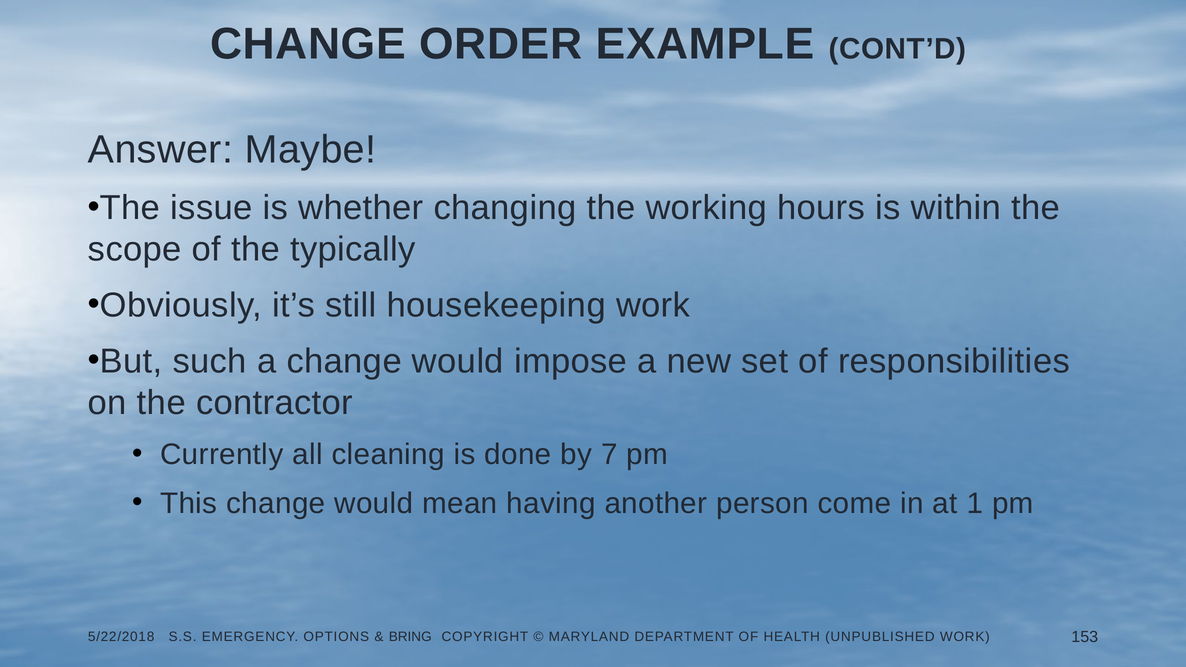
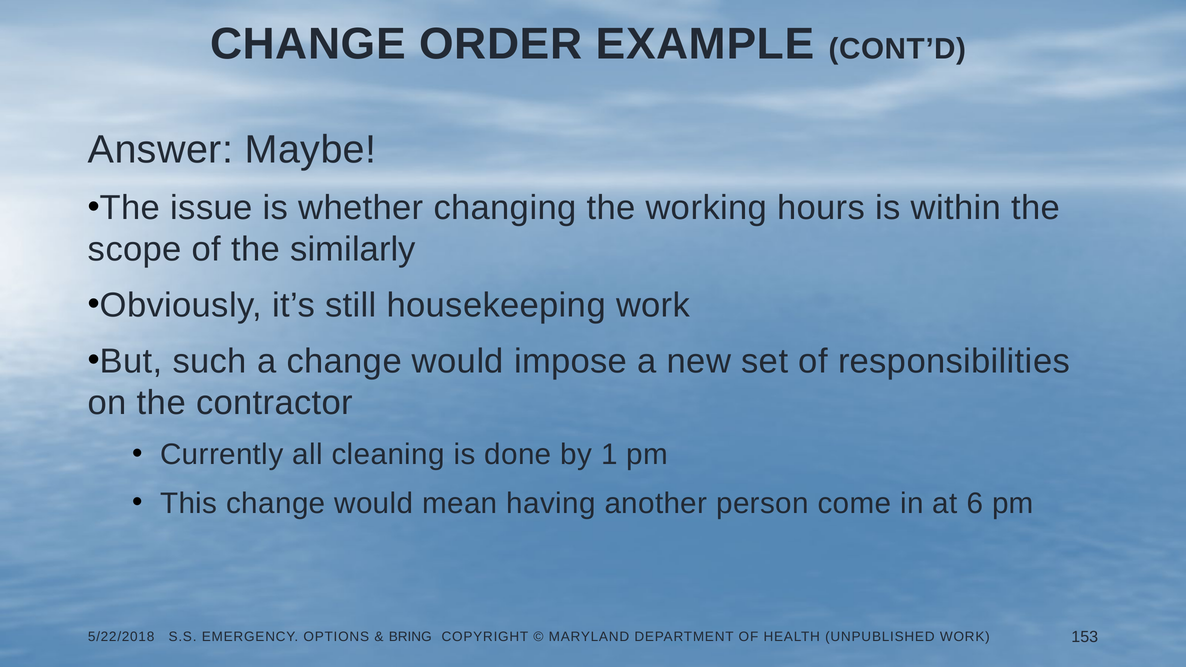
typically: typically -> similarly
7: 7 -> 1
1: 1 -> 6
